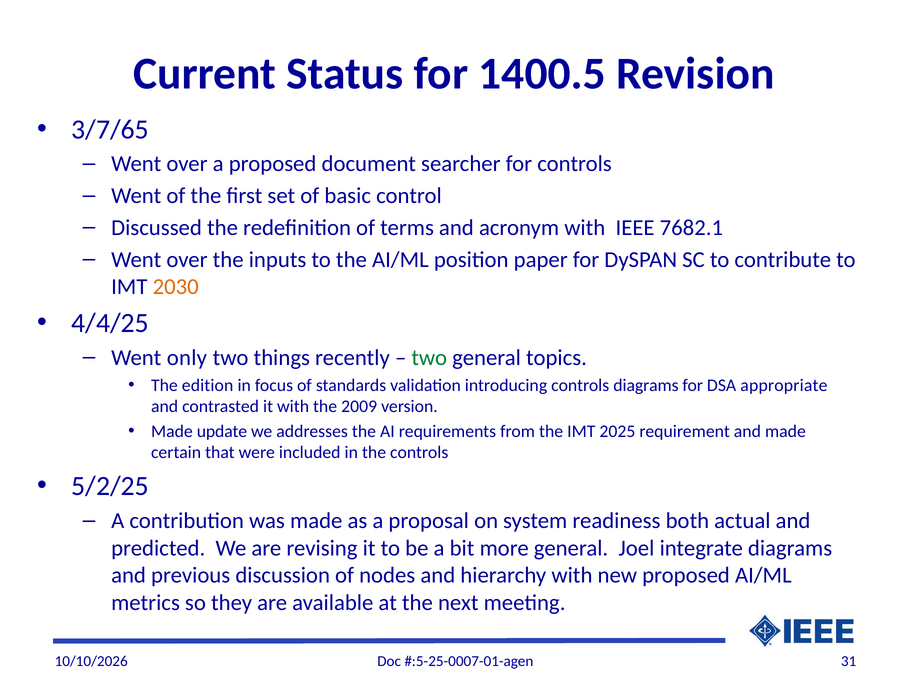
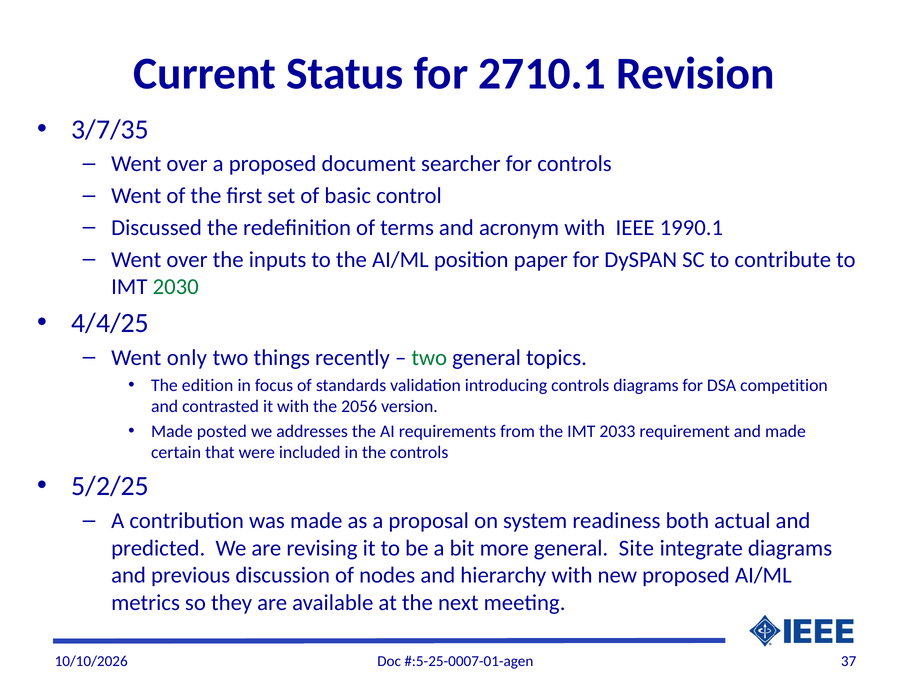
1400.5: 1400.5 -> 2710.1
3/7/65: 3/7/65 -> 3/7/35
7682.1: 7682.1 -> 1990.1
2030 colour: orange -> green
appropriate: appropriate -> competition
2009: 2009 -> 2056
update: update -> posted
2025: 2025 -> 2033
Joel: Joel -> Site
31: 31 -> 37
